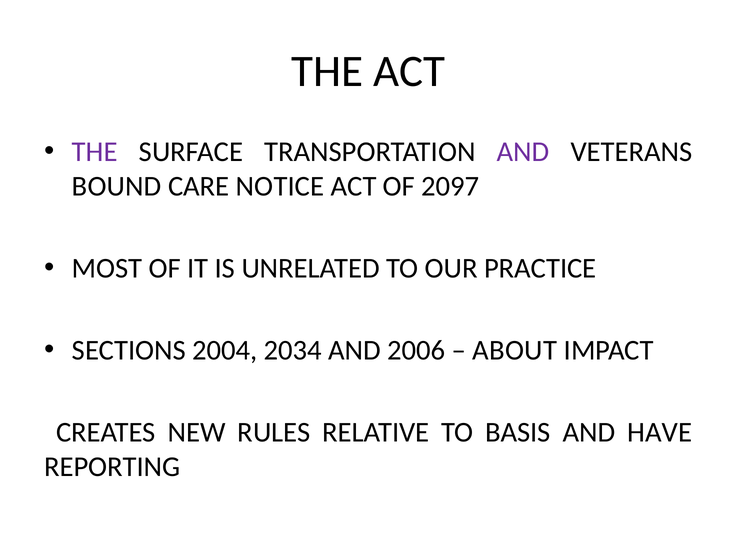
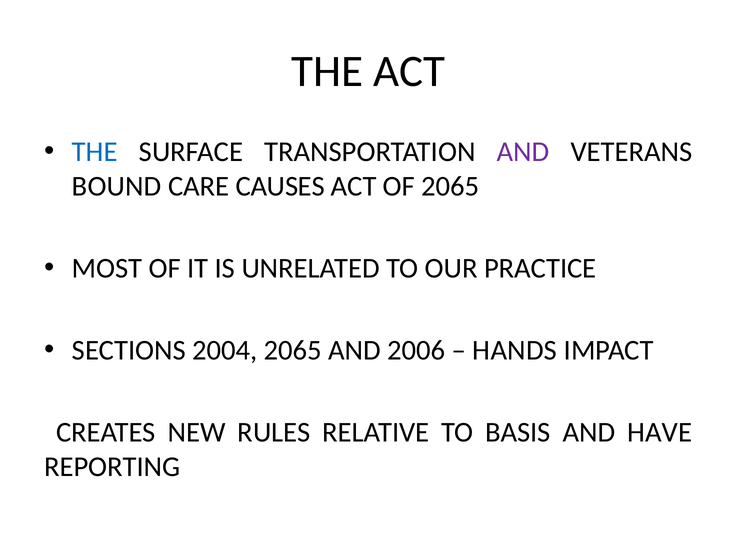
THE at (95, 152) colour: purple -> blue
NOTICE: NOTICE -> CAUSES
OF 2097: 2097 -> 2065
2004 2034: 2034 -> 2065
ABOUT: ABOUT -> HANDS
